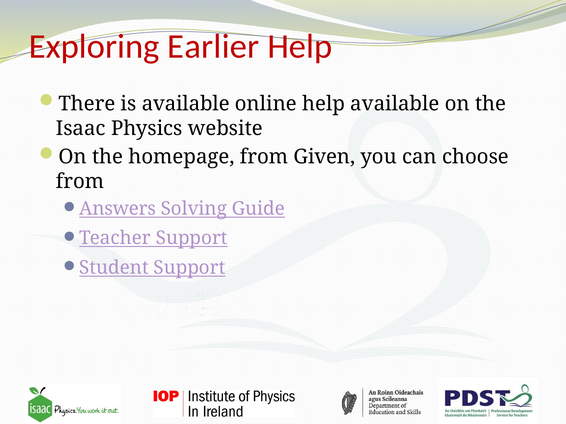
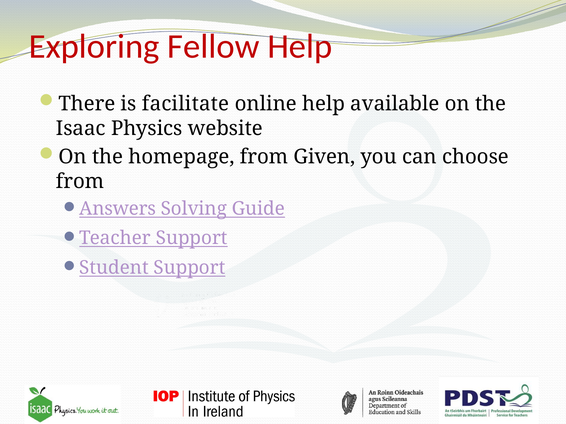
Earlier: Earlier -> Fellow
is available: available -> facilitate
